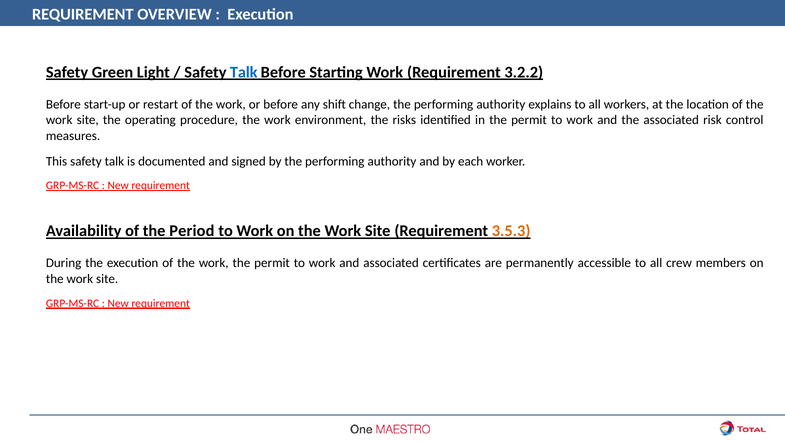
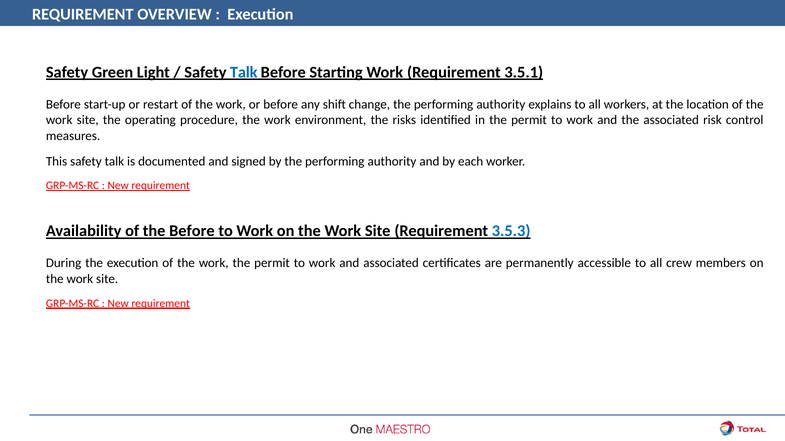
3.2.2: 3.2.2 -> 3.5.1
the Period: Period -> Before
3.5.3 colour: orange -> blue
